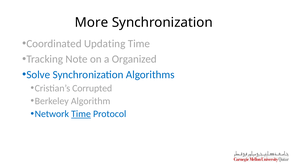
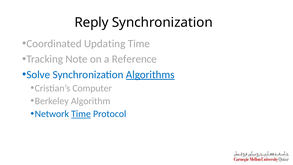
More: More -> Reply
Organized: Organized -> Reference
Algorithms underline: none -> present
Corrupted: Corrupted -> Computer
